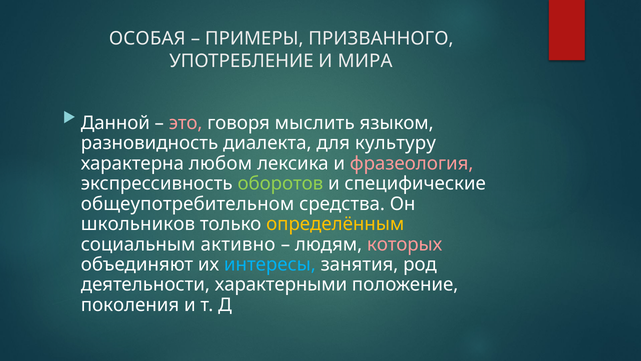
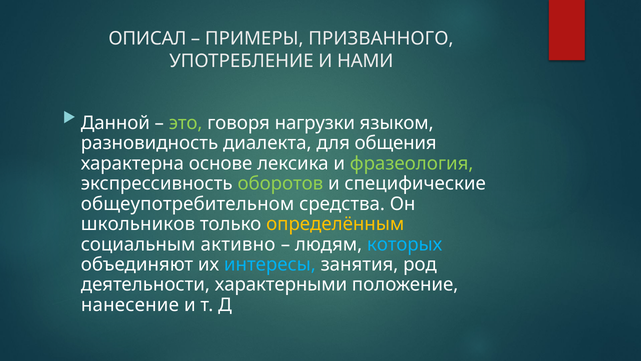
ОСОБАЯ: ОСОБАЯ -> ОПИСАЛ
МИРА: МИРА -> НАМИ
это colour: pink -> light green
мыслить: мыслить -> нагрузки
культуру: культуру -> общения
любом: любом -> основе
фразеология colour: pink -> light green
которых colour: pink -> light blue
поколения: поколения -> нанесение
